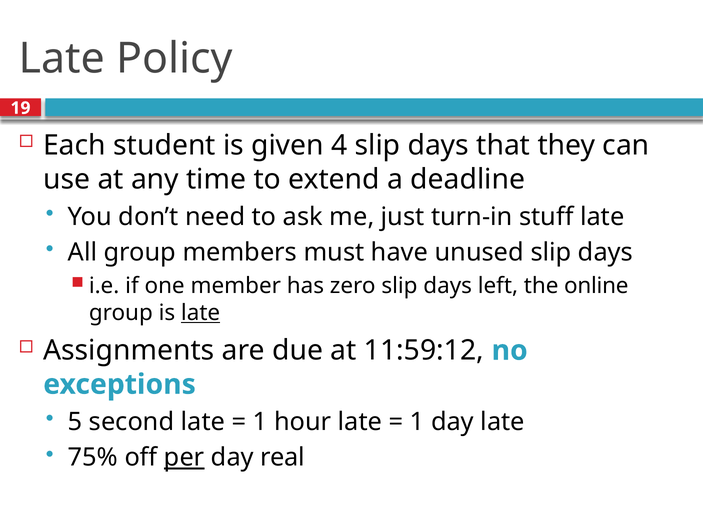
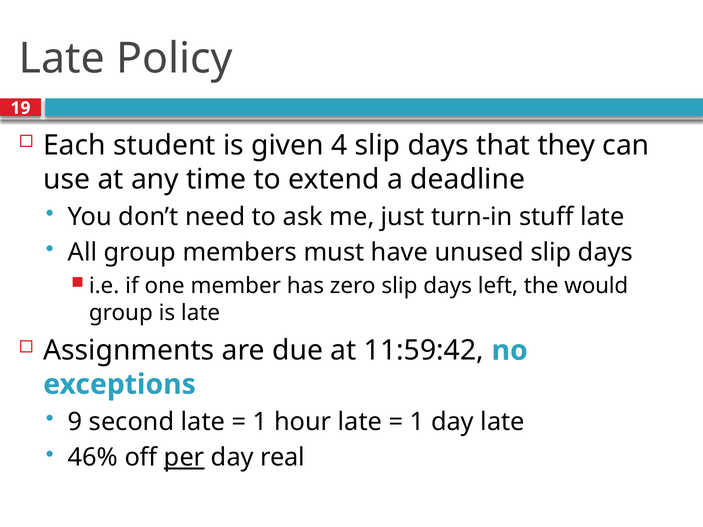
online: online -> would
late at (201, 313) underline: present -> none
11:59:12: 11:59:12 -> 11:59:42
5: 5 -> 9
75%: 75% -> 46%
